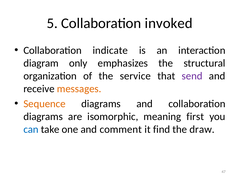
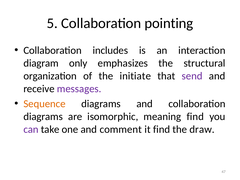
invoked: invoked -> pointing
indicate: indicate -> includes
service: service -> initiate
messages colour: orange -> purple
meaning first: first -> find
can colour: blue -> purple
